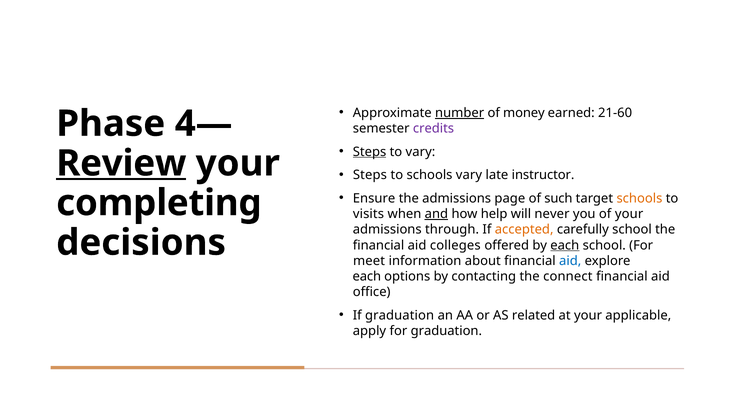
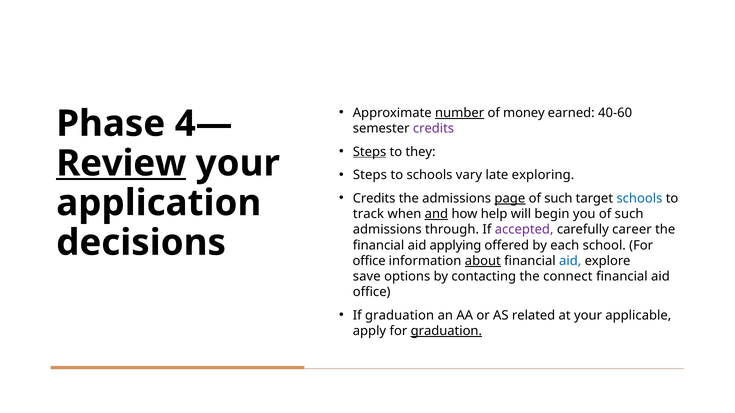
21-60: 21-60 -> 40-60
to vary: vary -> they
instructor: instructor -> exploring
Ensure at (374, 199): Ensure -> Credits
page underline: none -> present
schools at (639, 199) colour: orange -> blue
completing: completing -> application
visits: visits -> track
never: never -> begin
you of your: your -> such
accepted colour: orange -> purple
carefully school: school -> career
colleges: colleges -> applying
each at (565, 245) underline: present -> none
meet at (369, 261): meet -> office
about underline: none -> present
each at (367, 277): each -> save
graduation at (446, 331) underline: none -> present
